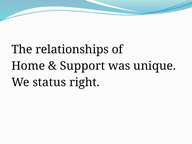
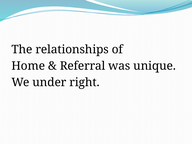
Support: Support -> Referral
status: status -> under
